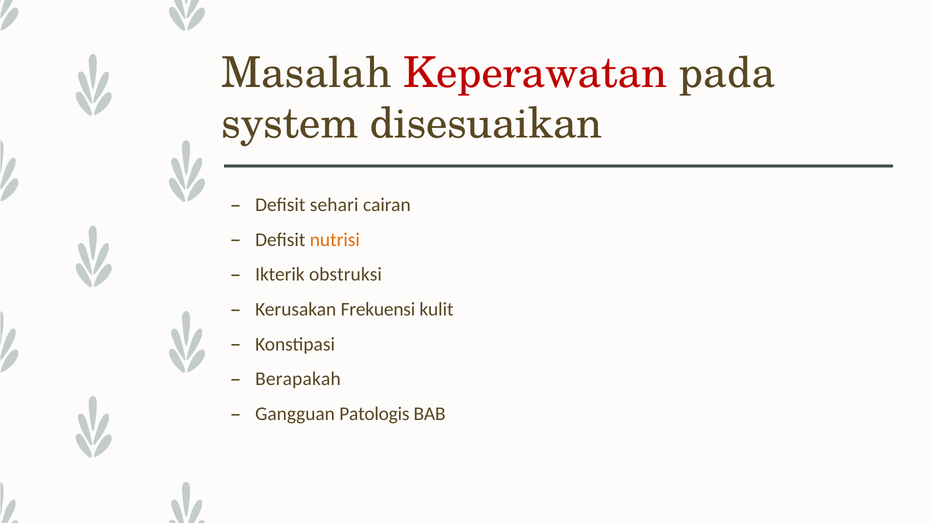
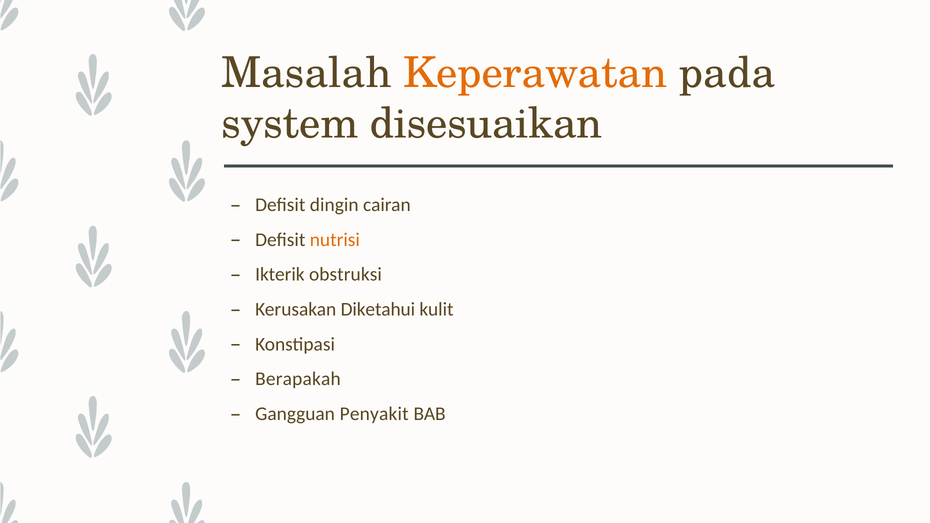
Keperawatan colour: red -> orange
sehari: sehari -> dingin
Frekuensi: Frekuensi -> Diketahui
Patologis: Patologis -> Penyakit
